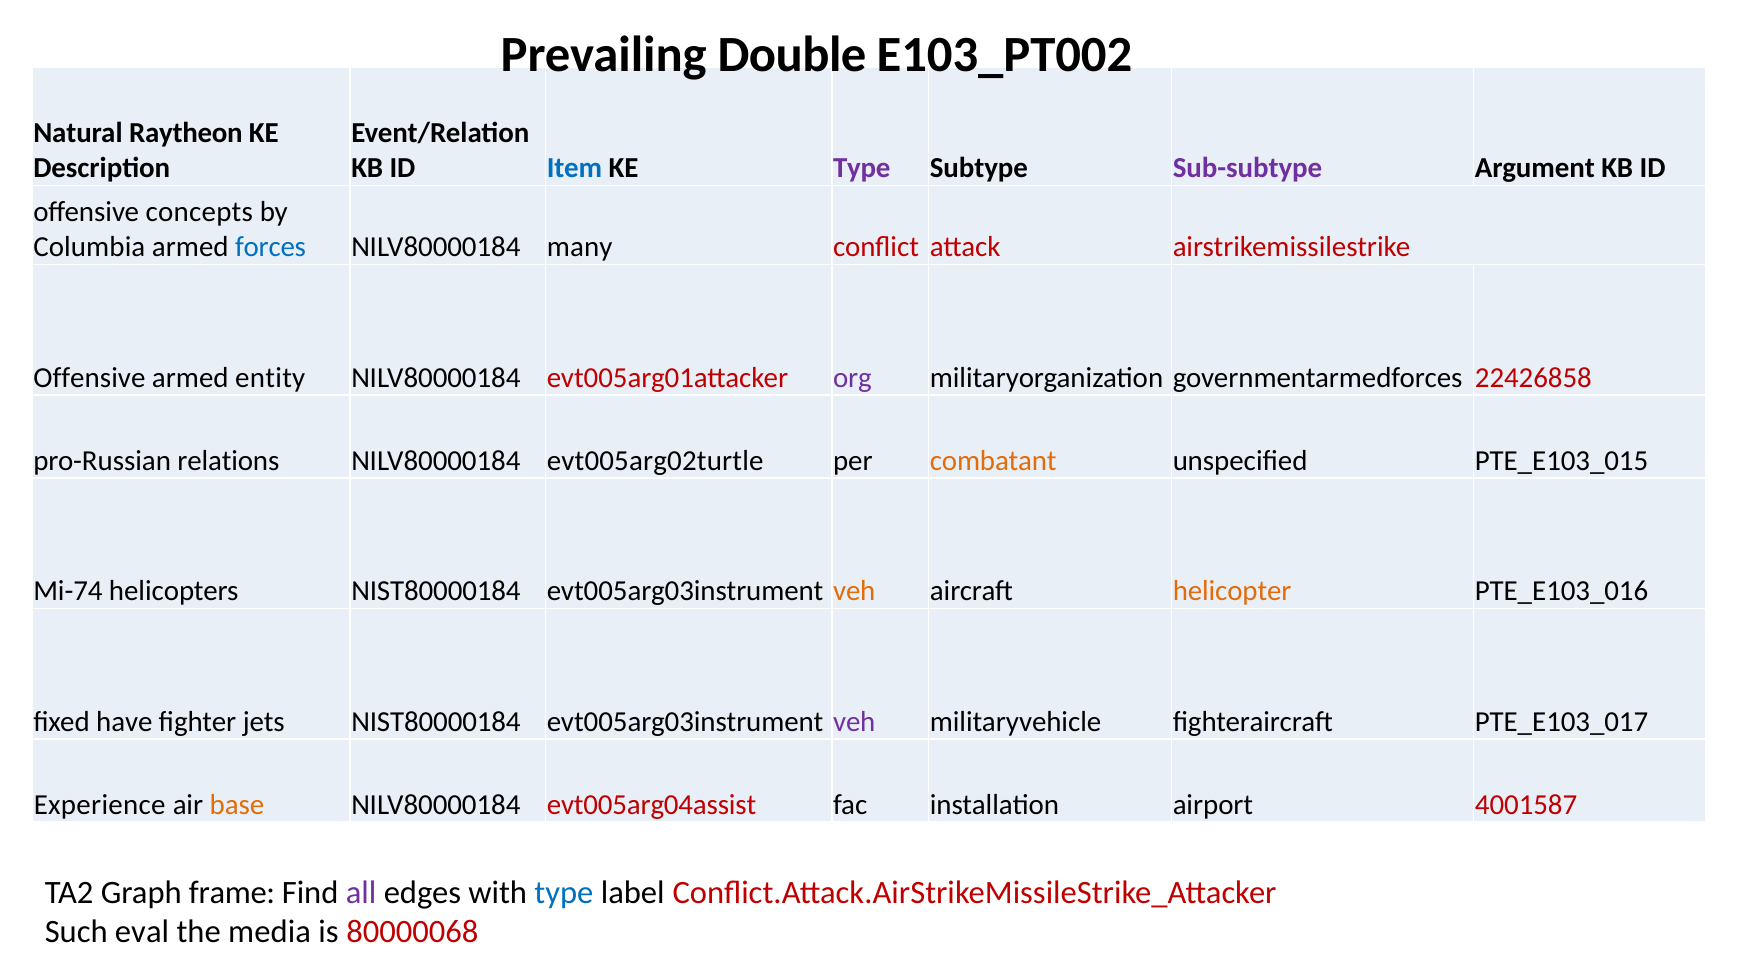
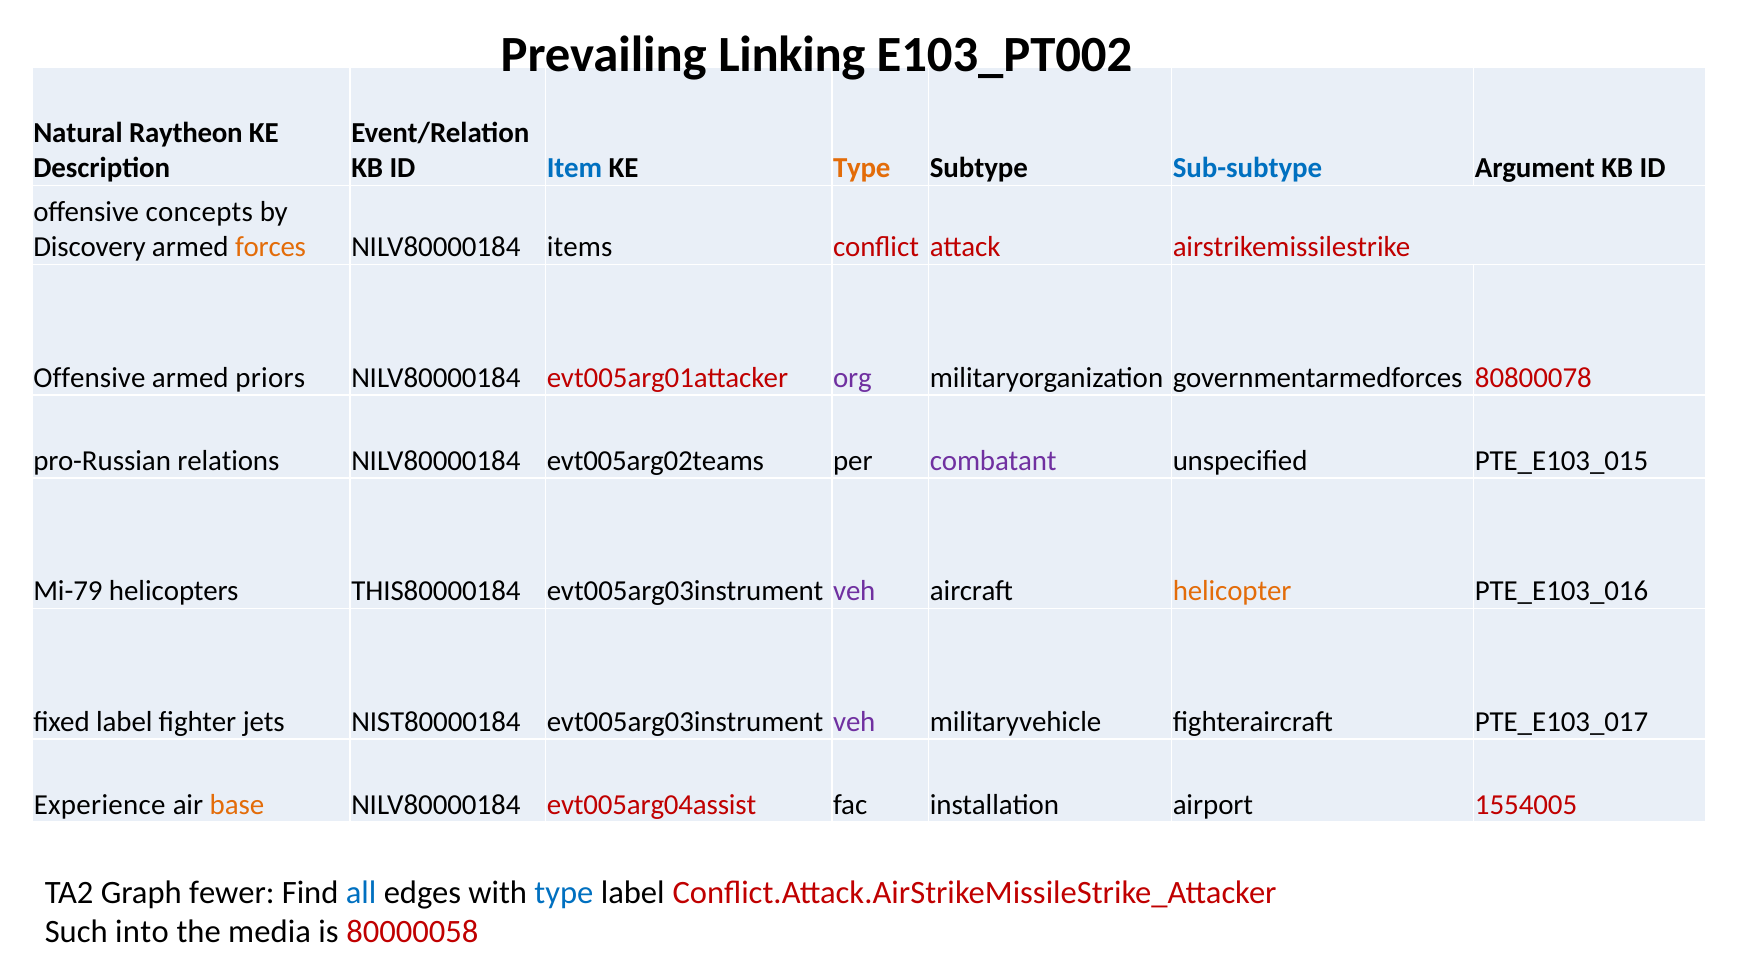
Double: Double -> Linking
Type at (862, 168) colour: purple -> orange
Sub-subtype colour: purple -> blue
Columbia: Columbia -> Discovery
forces colour: blue -> orange
many: many -> items
entity: entity -> priors
22426858: 22426858 -> 80800078
evt005arg02turtle: evt005arg02turtle -> evt005arg02teams
combatant colour: orange -> purple
Mi-74: Mi-74 -> Mi-79
helicopters NIST80000184: NIST80000184 -> THIS80000184
veh at (854, 591) colour: orange -> purple
fixed have: have -> label
4001587: 4001587 -> 1554005
frame: frame -> fewer
all colour: purple -> blue
eval: eval -> into
80000068: 80000068 -> 80000058
